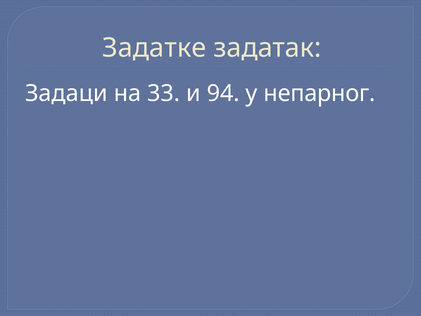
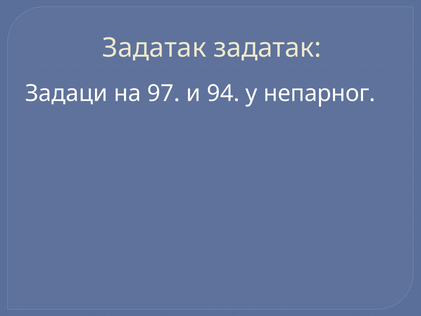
Задатке at (154, 48): Задатке -> Задатак
33: 33 -> 97
